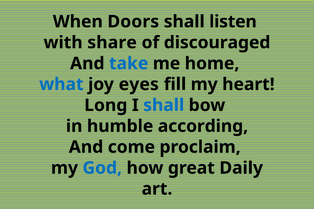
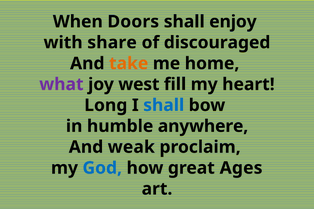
listen: listen -> enjoy
take colour: blue -> orange
what colour: blue -> purple
eyes: eyes -> west
according: according -> anywhere
come: come -> weak
Daily: Daily -> Ages
